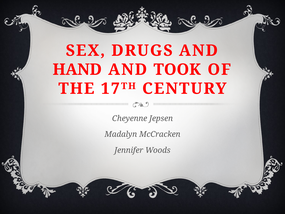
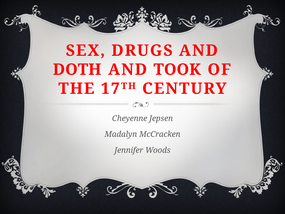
HAND: HAND -> DOTH
